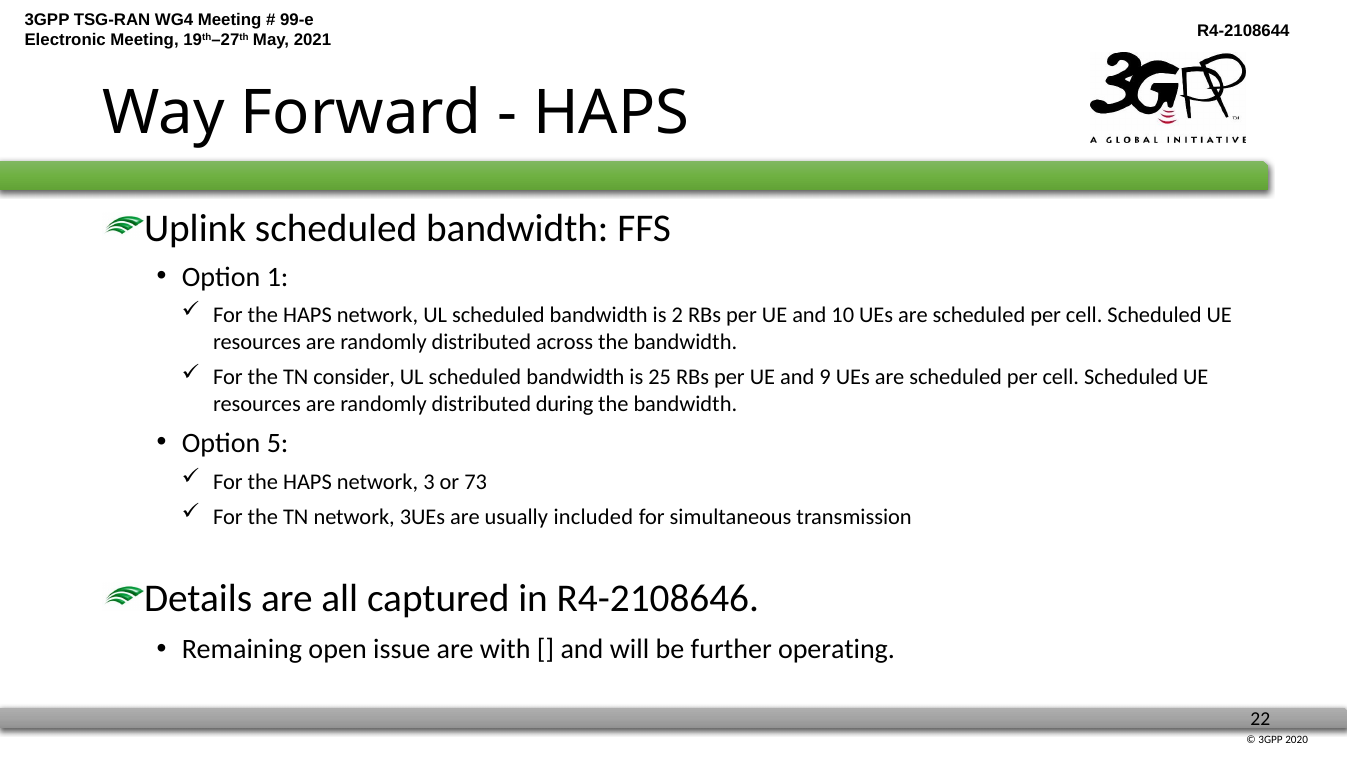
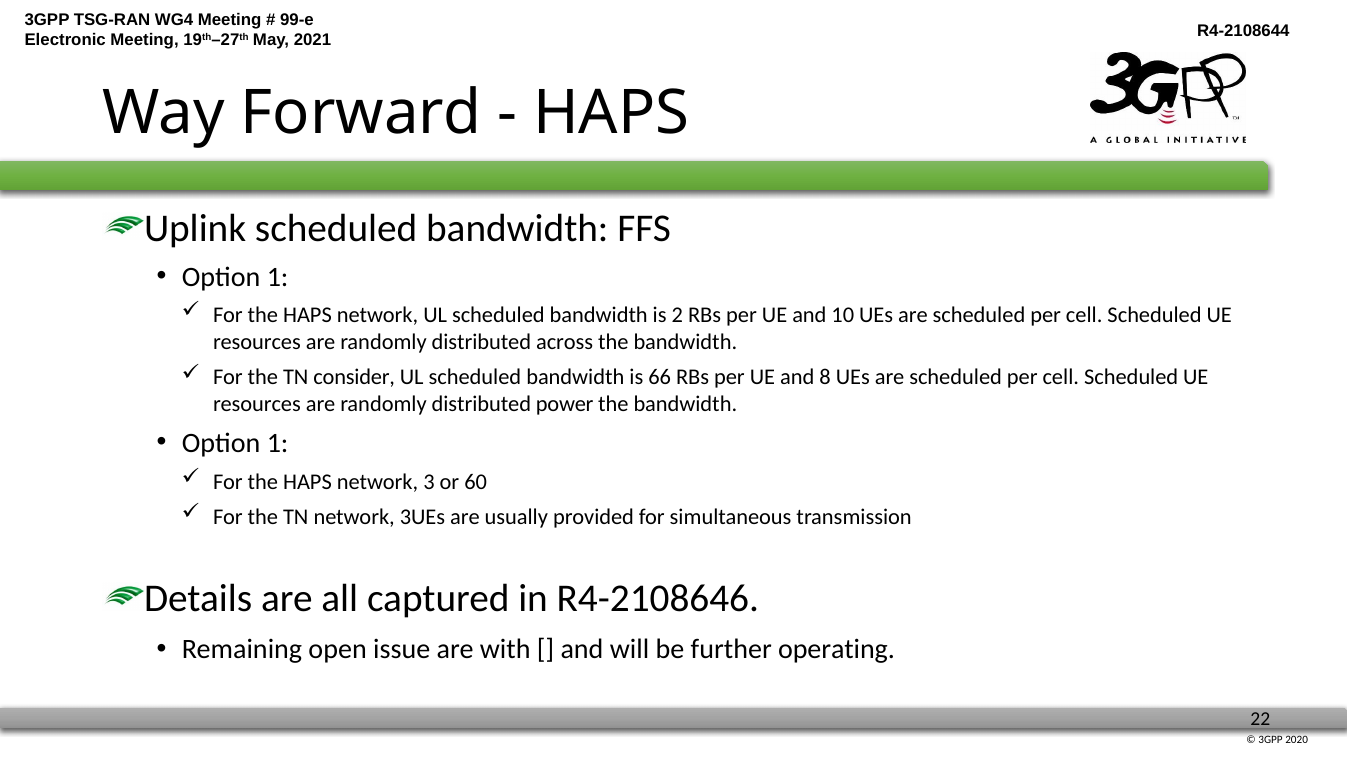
25: 25 -> 66
9: 9 -> 8
during: during -> power
5 at (278, 444): 5 -> 1
73: 73 -> 60
included: included -> provided
